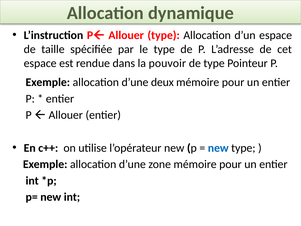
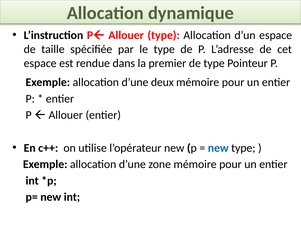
pouvoir: pouvoir -> premier
